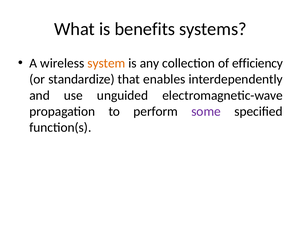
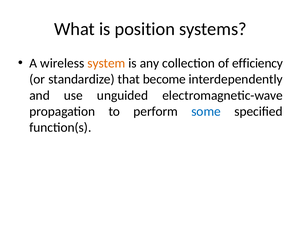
benefits: benefits -> position
enables: enables -> become
some colour: purple -> blue
